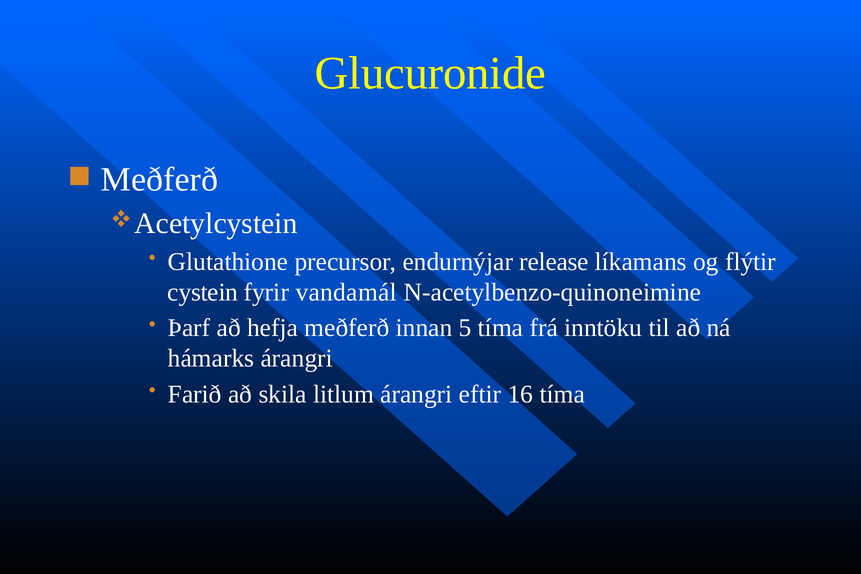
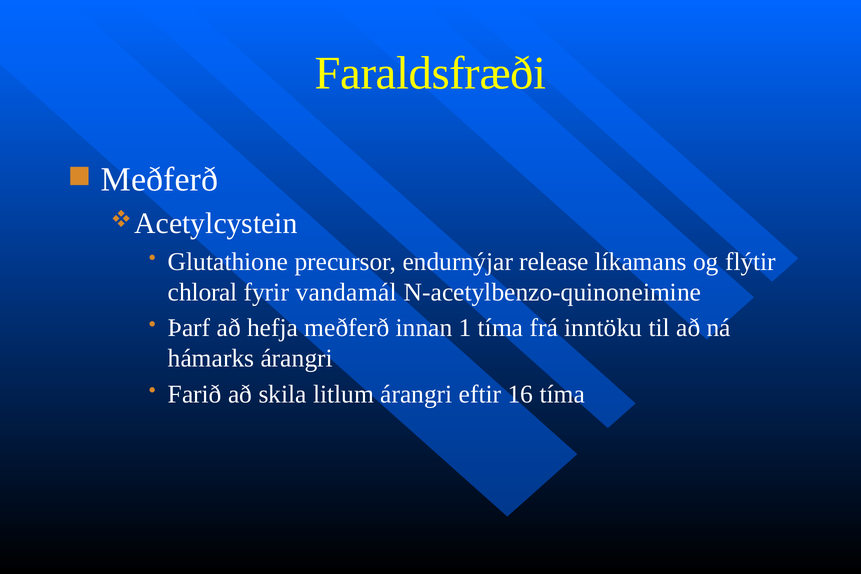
Glucuronide: Glucuronide -> Faraldsfræði
cystein: cystein -> chloral
5: 5 -> 1
